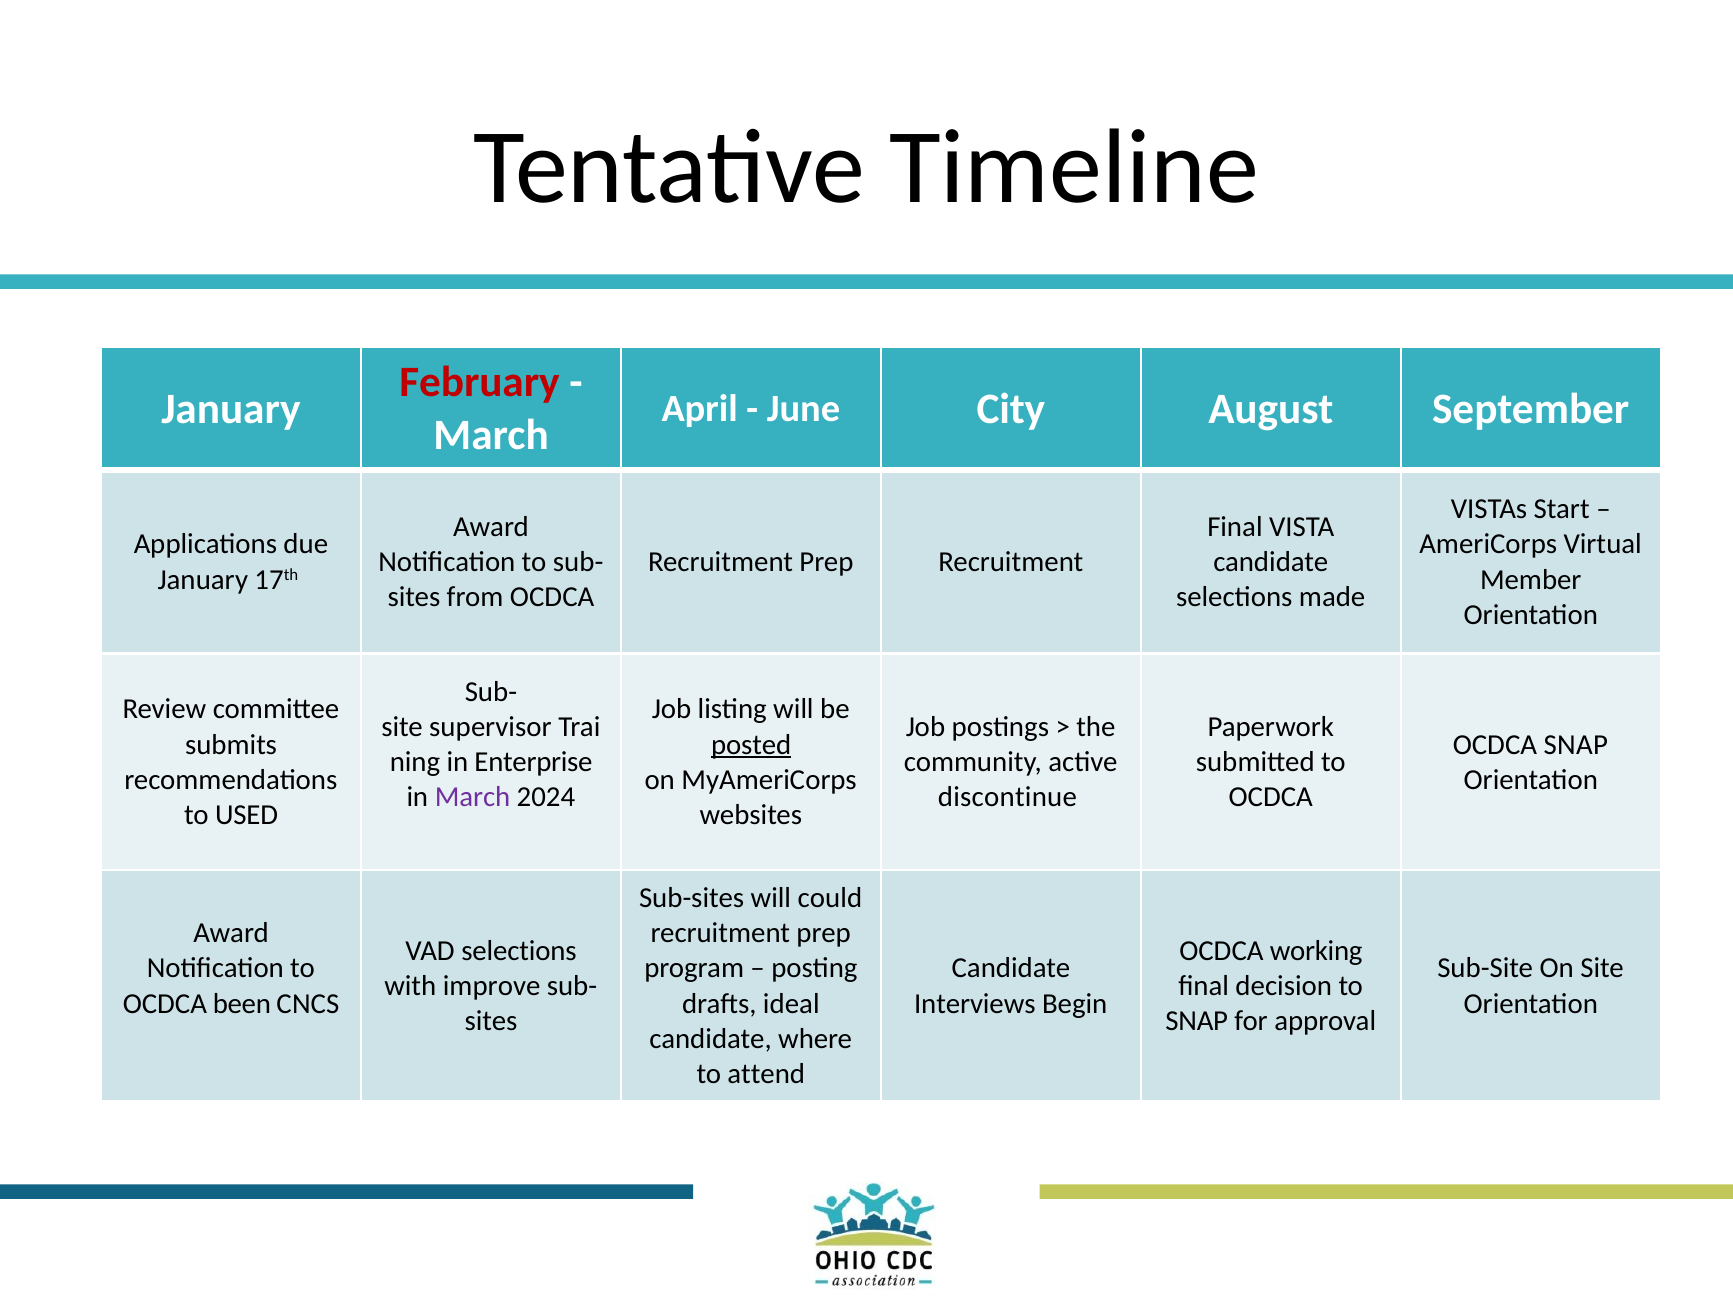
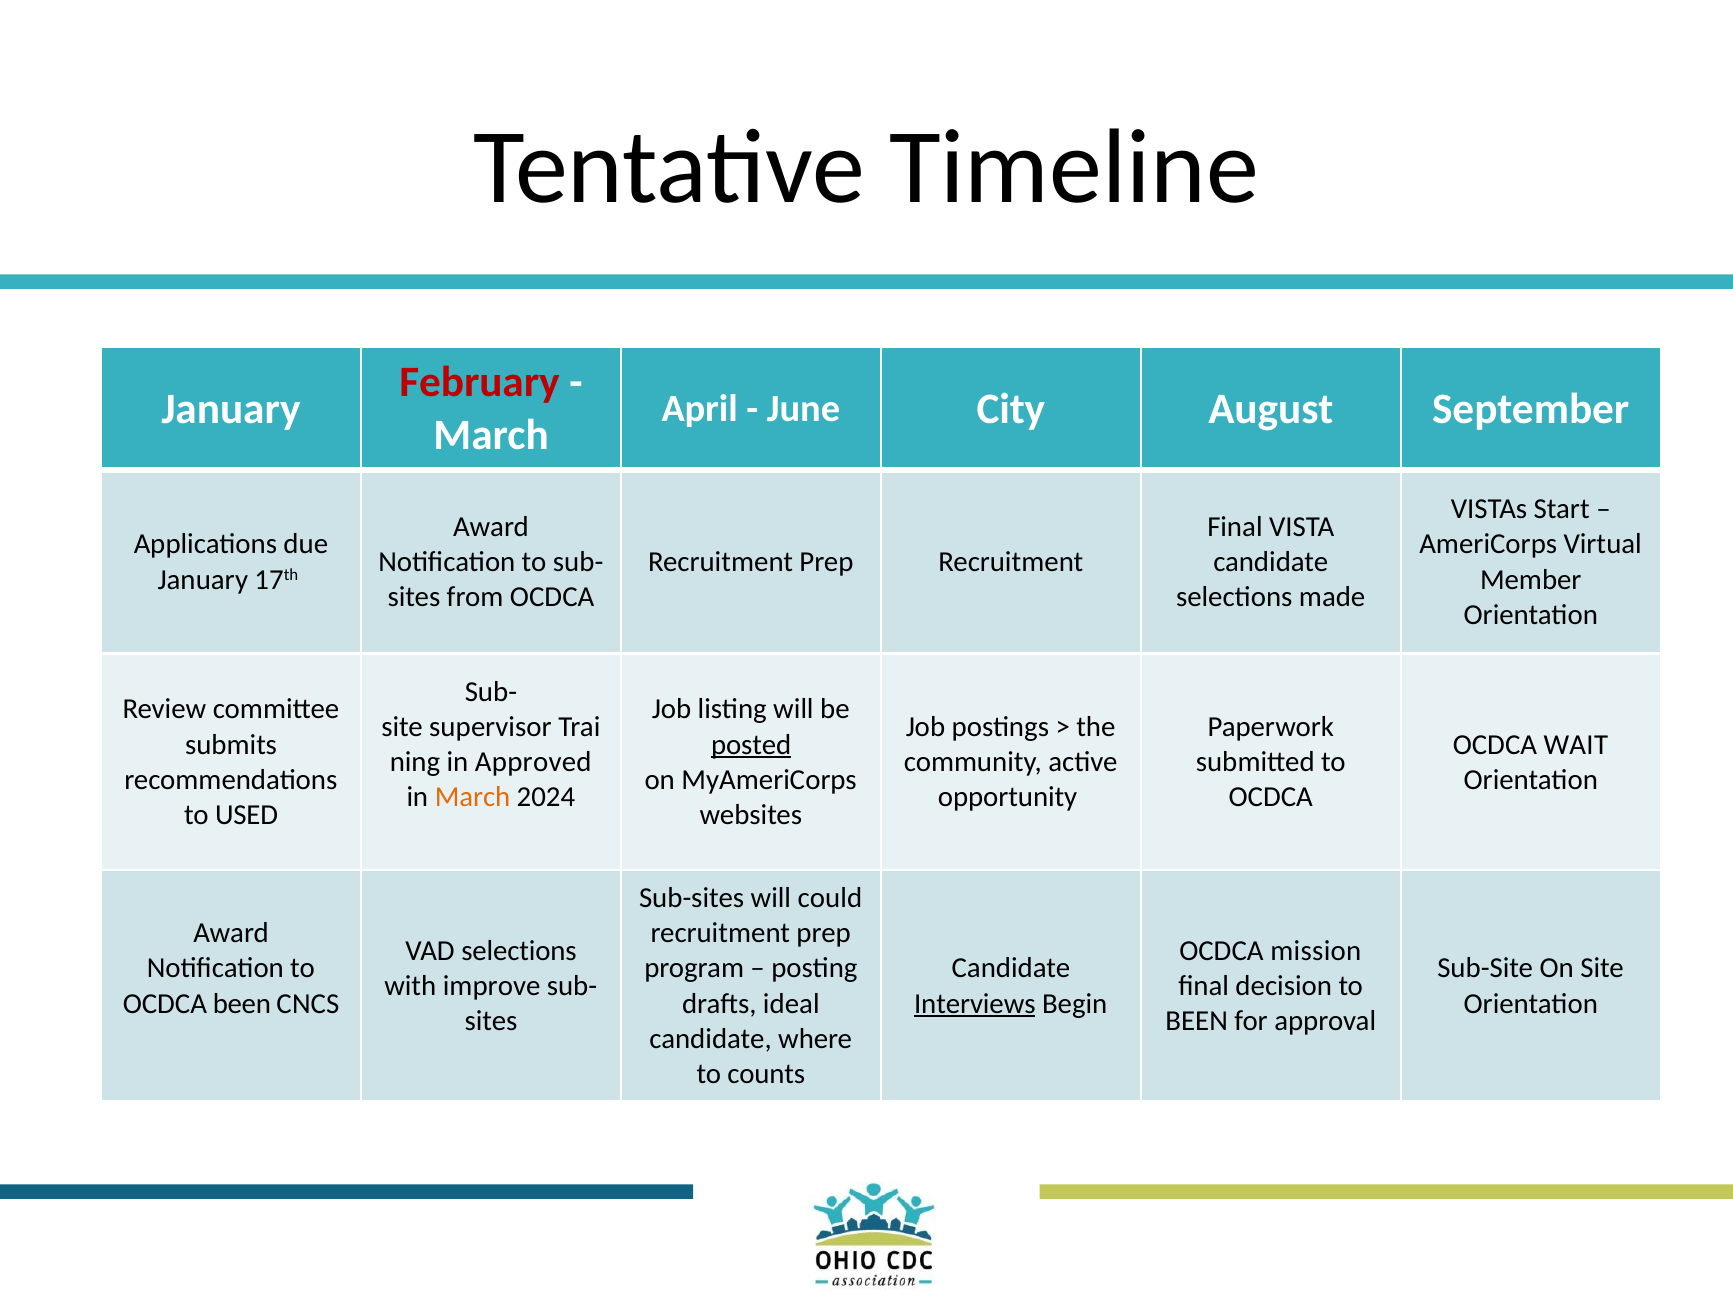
OCDCA SNAP: SNAP -> WAIT
Enterprise: Enterprise -> Approved
March at (473, 797) colour: purple -> orange
discontinue: discontinue -> opportunity
working: working -> mission
Interviews underline: none -> present
SNAP at (1197, 1021): SNAP -> BEEN
attend: attend -> counts
